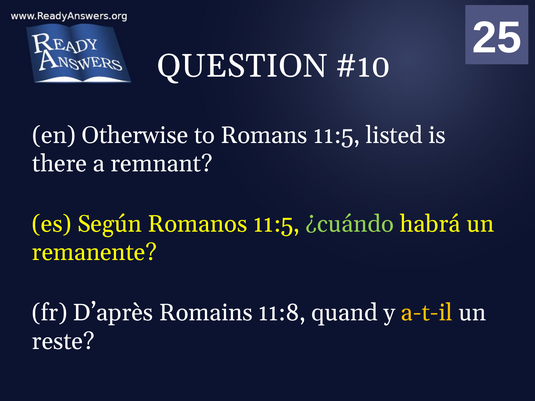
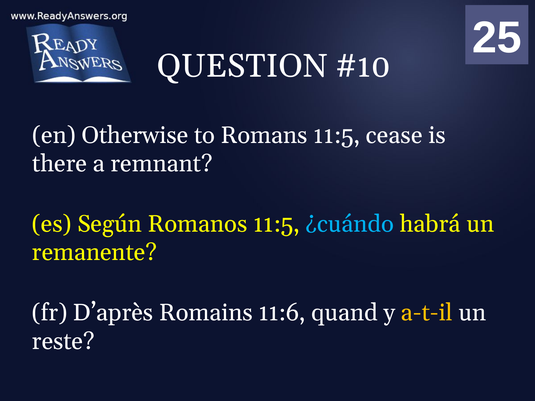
listed: listed -> cease
¿cuándo colour: light green -> light blue
11:8: 11:8 -> 11:6
